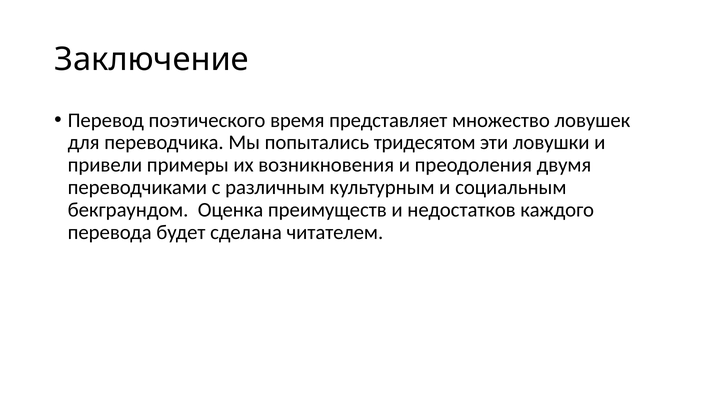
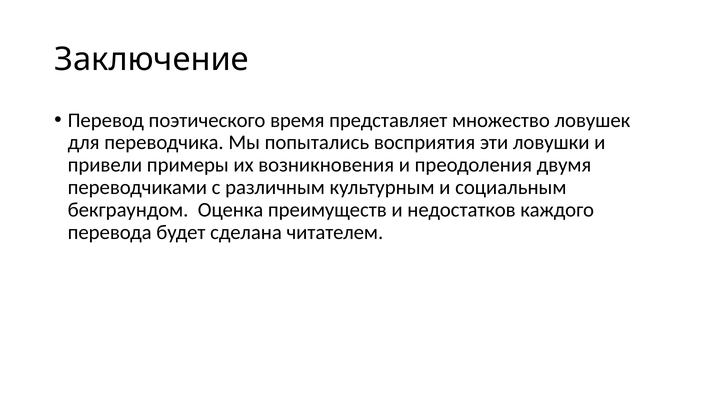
тридесятом: тридесятом -> восприятия
